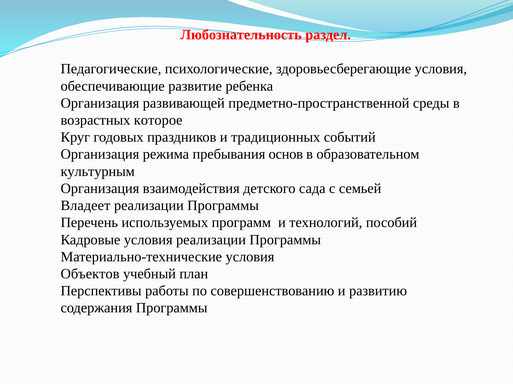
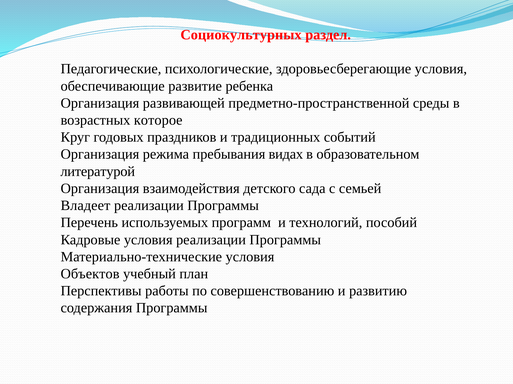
Любознательность: Любознательность -> Социокультурных
основ: основ -> видах
культурным: культурным -> литературой
